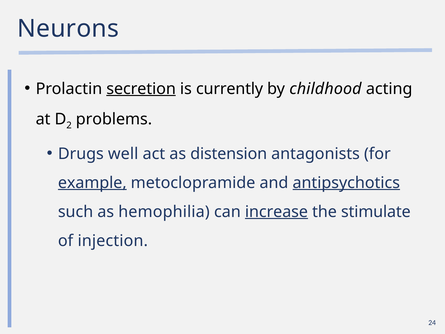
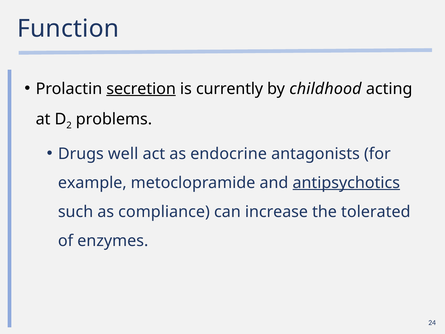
Neurons: Neurons -> Function
distension: distension -> endocrine
example underline: present -> none
hemophilia: hemophilia -> compliance
increase underline: present -> none
stimulate: stimulate -> tolerated
injection: injection -> enzymes
